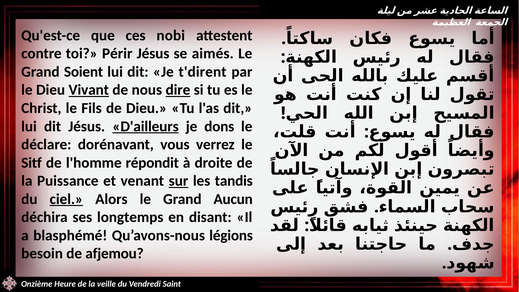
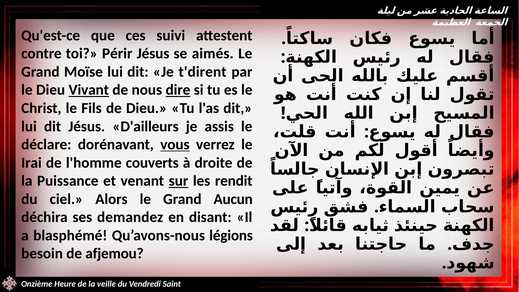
nobi: nobi -> suivi
Soient: Soient -> Moïse
D'ailleurs underline: present -> none
dons: dons -> assis
vous underline: none -> present
Sitf: Sitf -> Irai
répondit: répondit -> couverts
tandis: tandis -> rendit
ciel underline: present -> none
longtemps: longtemps -> demandez
